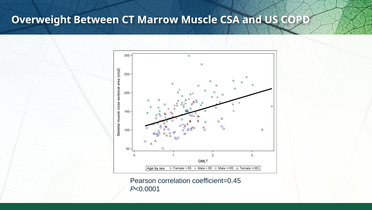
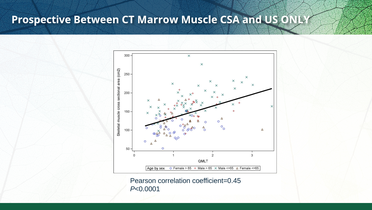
Overweight: Overweight -> Prospective
COPD: COPD -> ONLY
